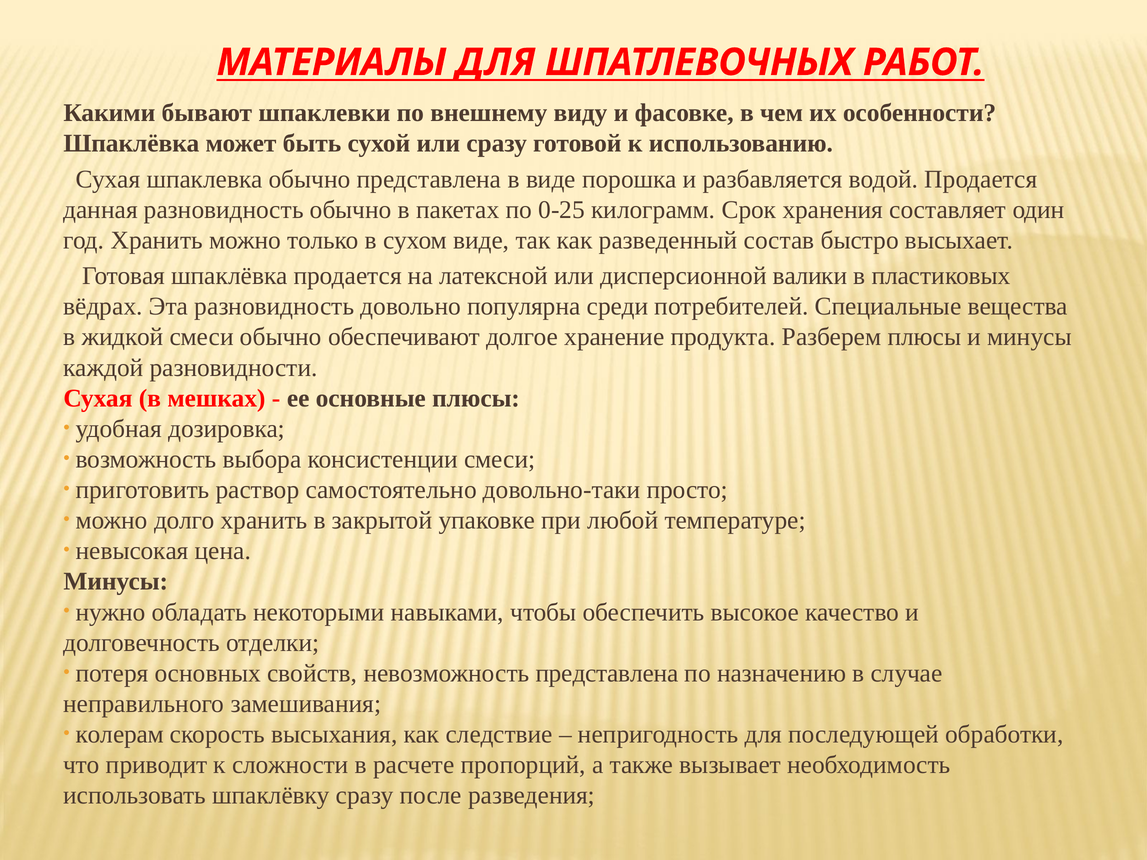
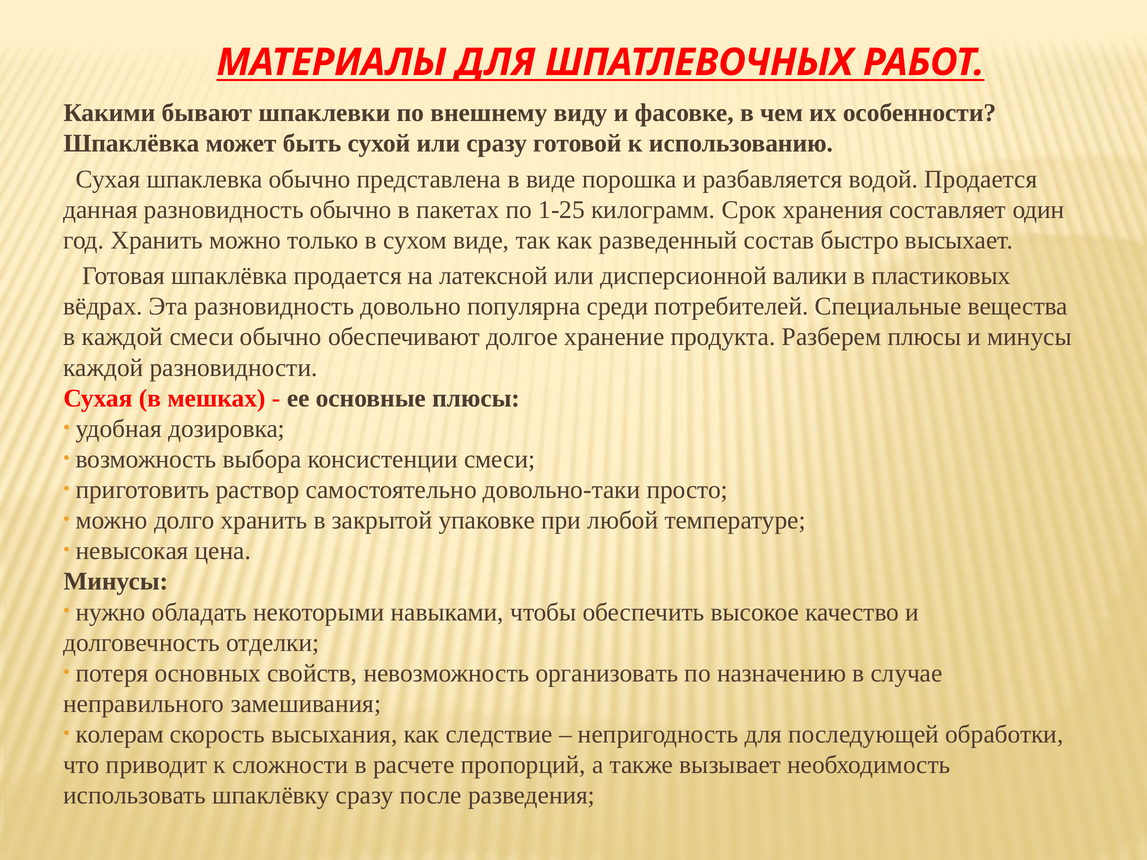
0-25: 0-25 -> 1-25
в жидкой: жидкой -> каждой
невозможность представлена: представлена -> организовать
